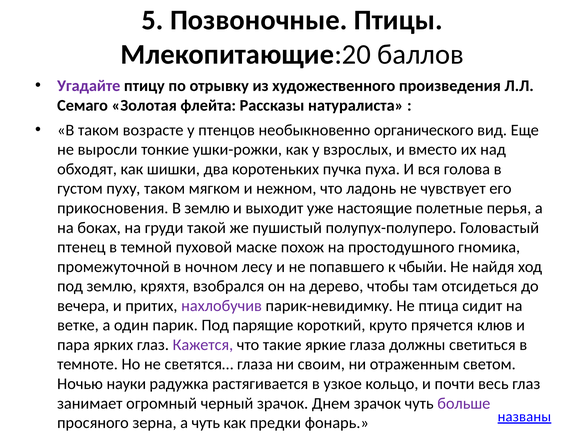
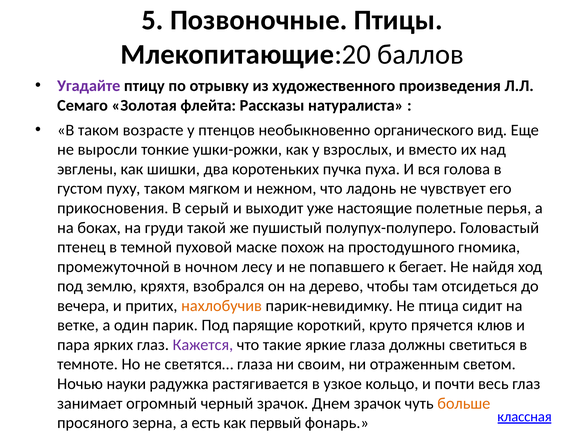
обходят: обходят -> эвглены
В землю: землю -> серый
чбыйи: чбыйи -> бегает
нахлобучив colour: purple -> orange
больше colour: purple -> orange
а чуть: чуть -> есть
предки: предки -> первый
названы: названы -> классная
